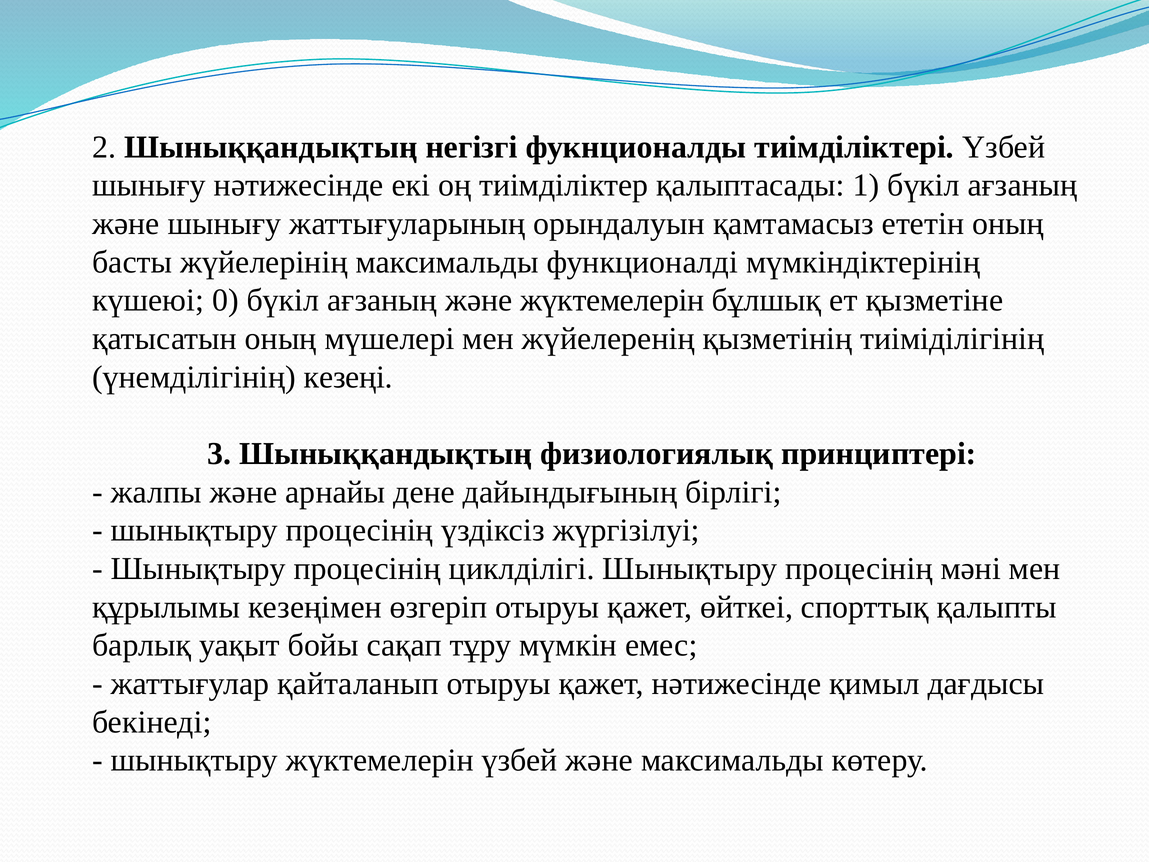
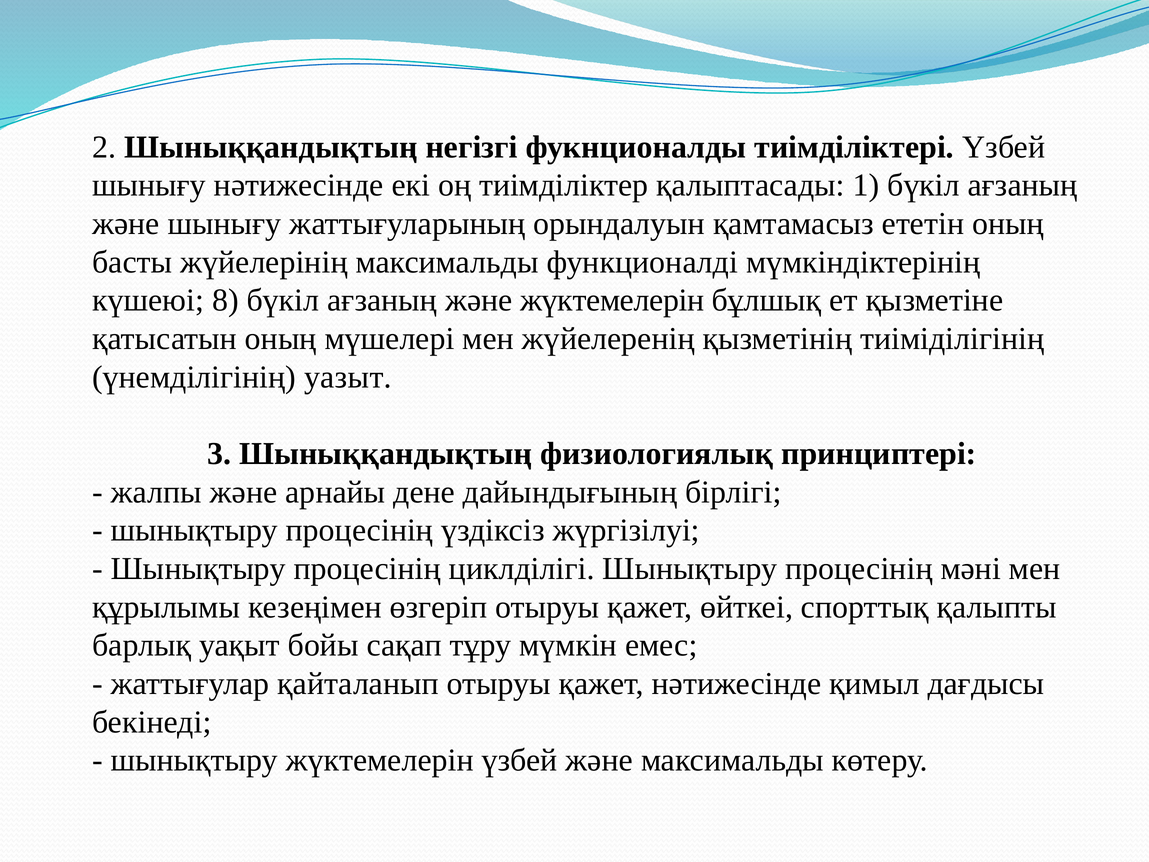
0: 0 -> 8
кезеңі: кезеңі -> уазыт
